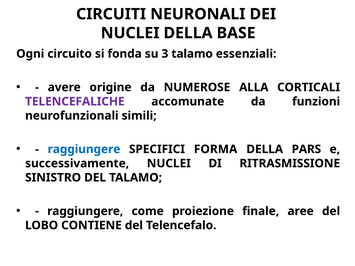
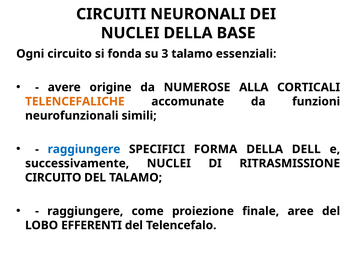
TELENCEFALICHE colour: purple -> orange
PARS: PARS -> DELL
SINISTRO at (53, 178): SINISTRO -> CIRCUITO
CONTIENE: CONTIENE -> EFFERENTI
